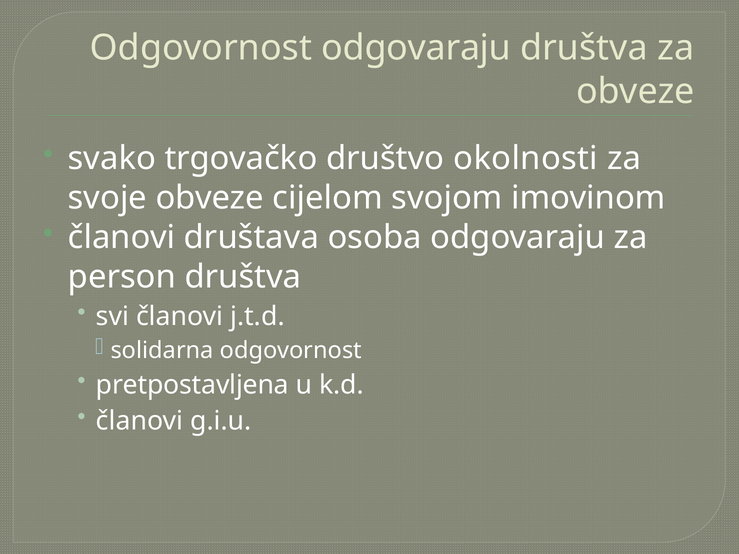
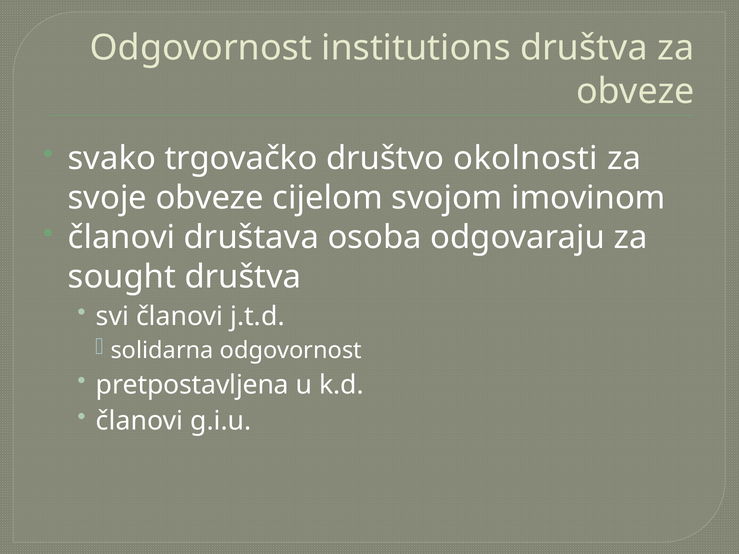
Odgovornost odgovaraju: odgovaraju -> institutions
person: person -> sought
